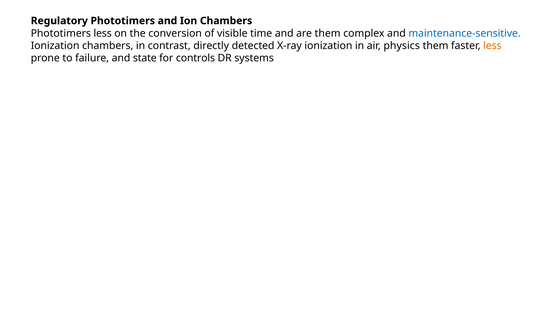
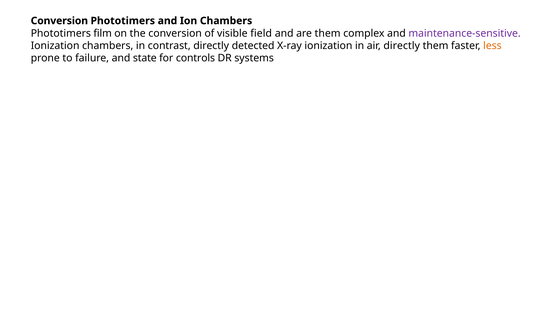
Regulatory at (59, 21): Regulatory -> Conversion
Phototimers less: less -> film
time: time -> field
maintenance-sensitive colour: blue -> purple
air physics: physics -> directly
